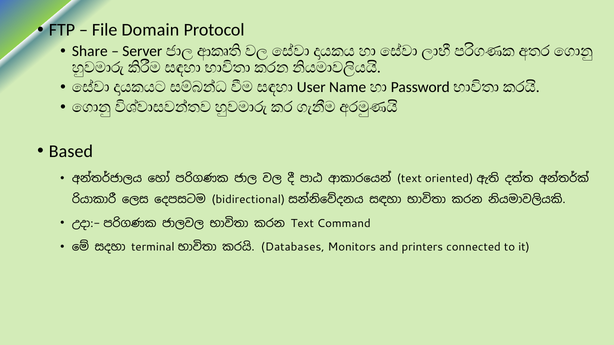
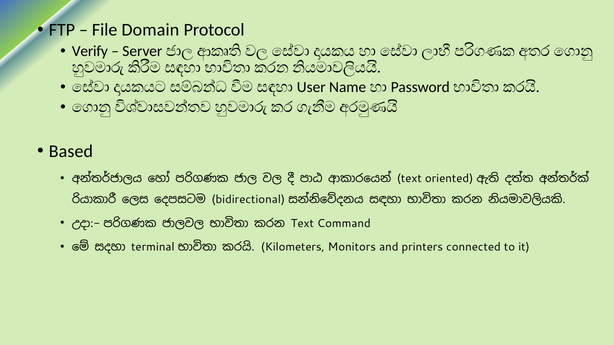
Share: Share -> Verify
Databases: Databases -> Kilometers
